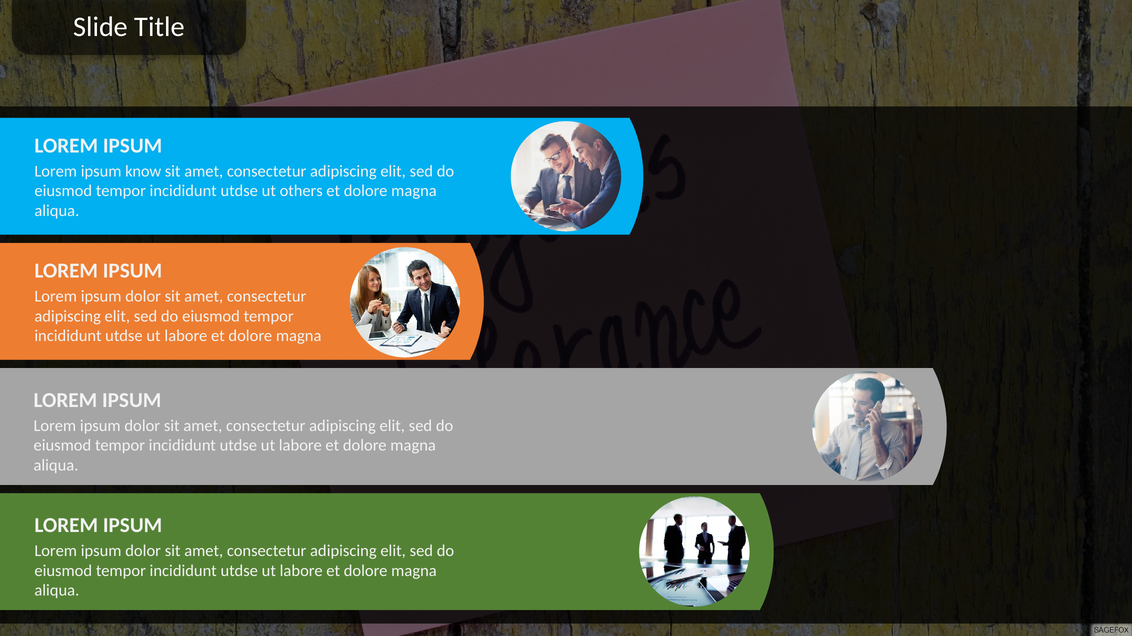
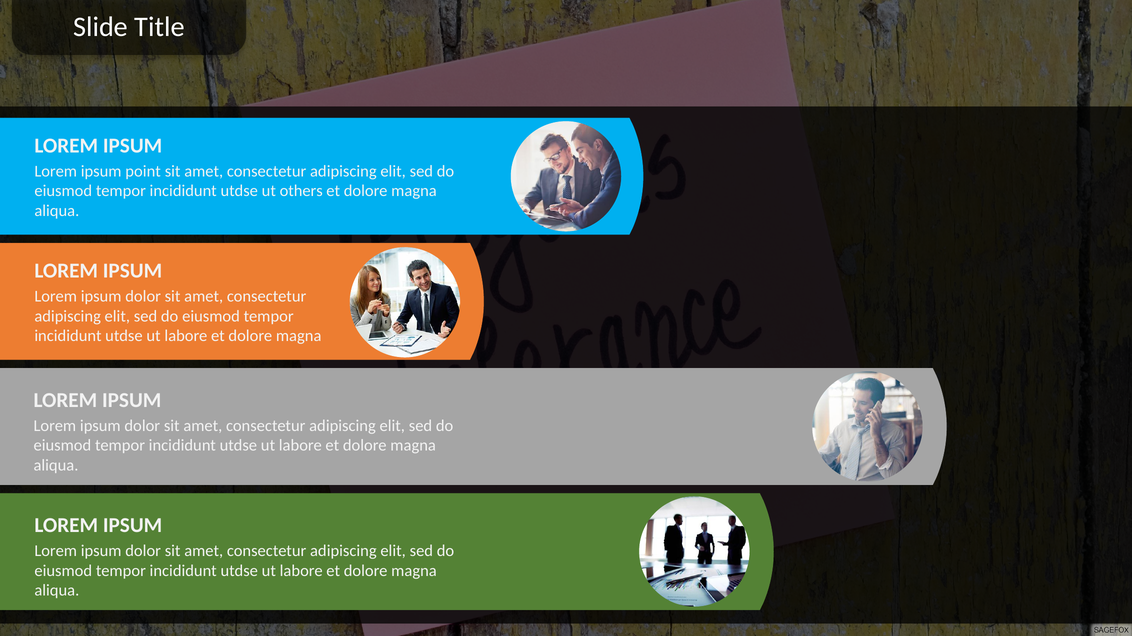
know: know -> point
